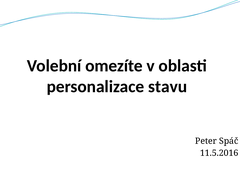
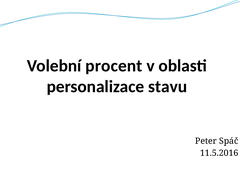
omezíte: omezíte -> procent
